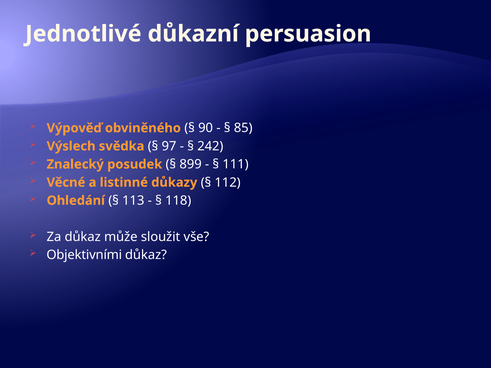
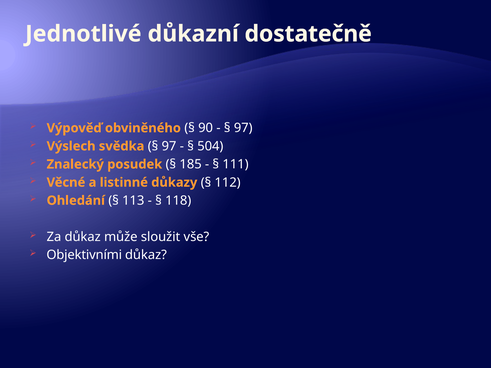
persuasion: persuasion -> dostatečně
85 at (243, 128): 85 -> 97
242: 242 -> 504
899: 899 -> 185
